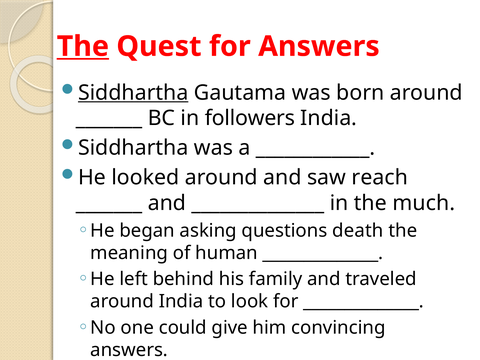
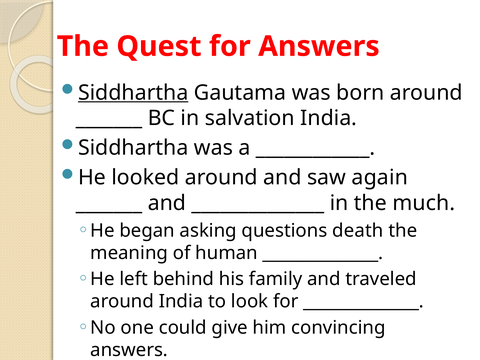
The at (83, 46) underline: present -> none
followers: followers -> salvation
reach: reach -> again
